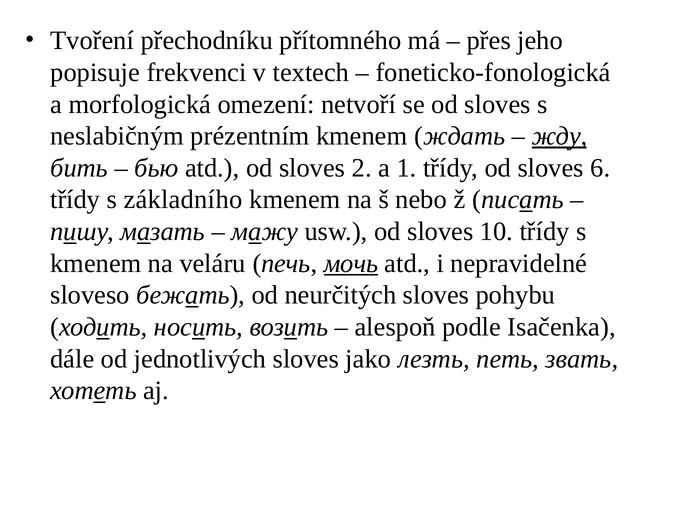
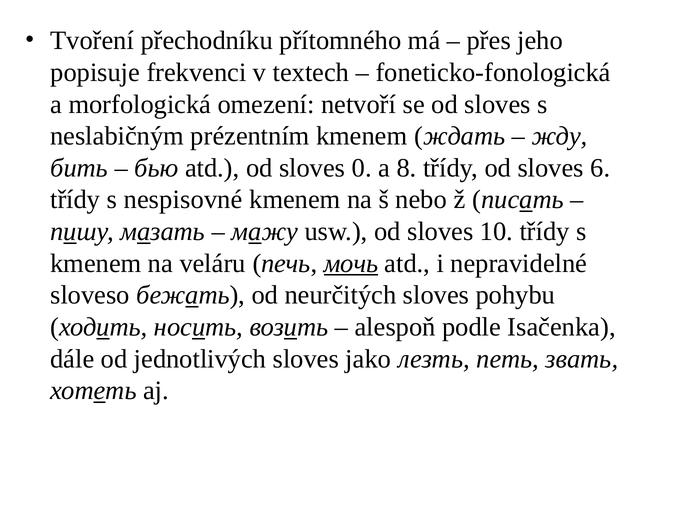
жду underline: present -> none
2: 2 -> 0
1: 1 -> 8
základního: základního -> nespisovné
